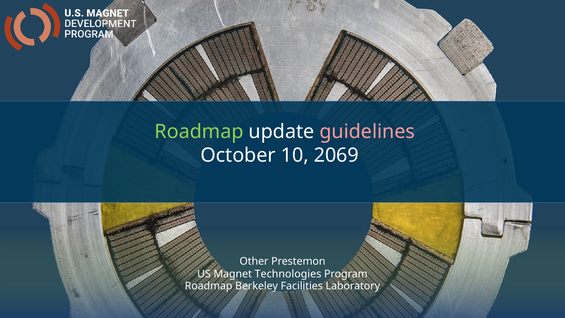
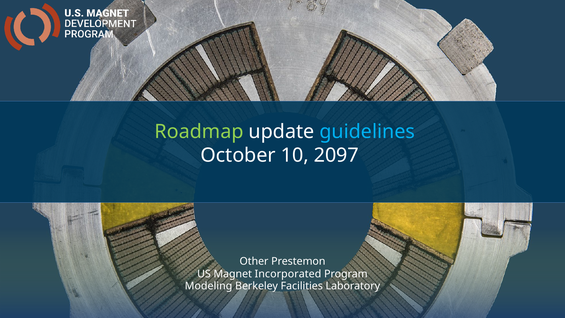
guidelines colour: pink -> light blue
2069: 2069 -> 2097
Technologies: Technologies -> Incorporated
Roadmap at (209, 286): Roadmap -> Modeling
